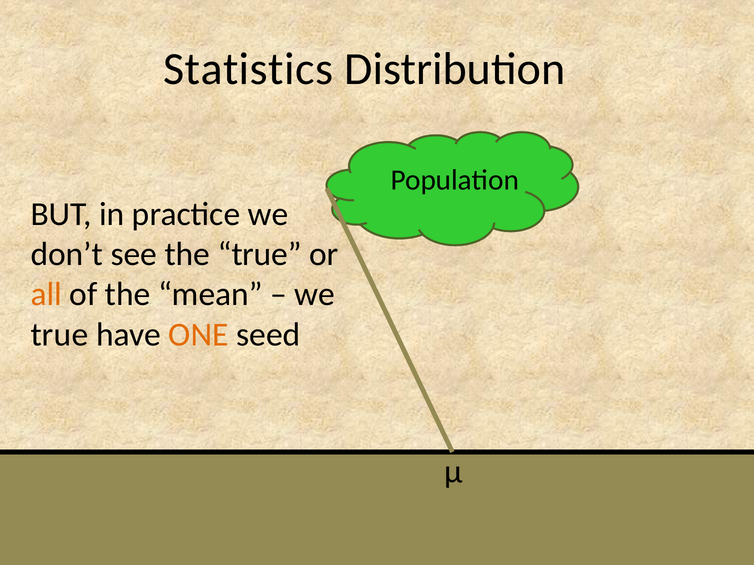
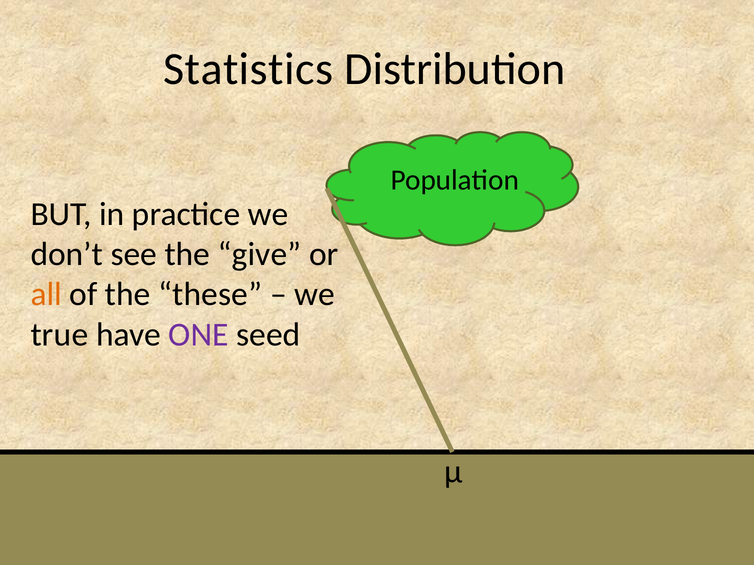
the true: true -> give
mean: mean -> these
ONE colour: orange -> purple
